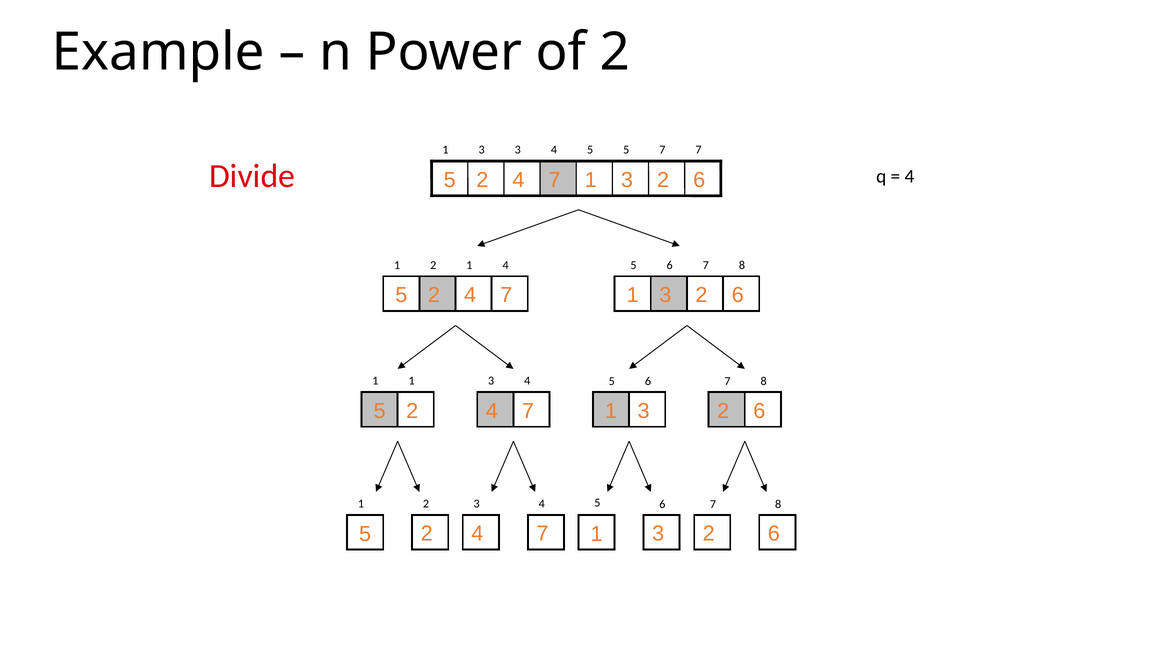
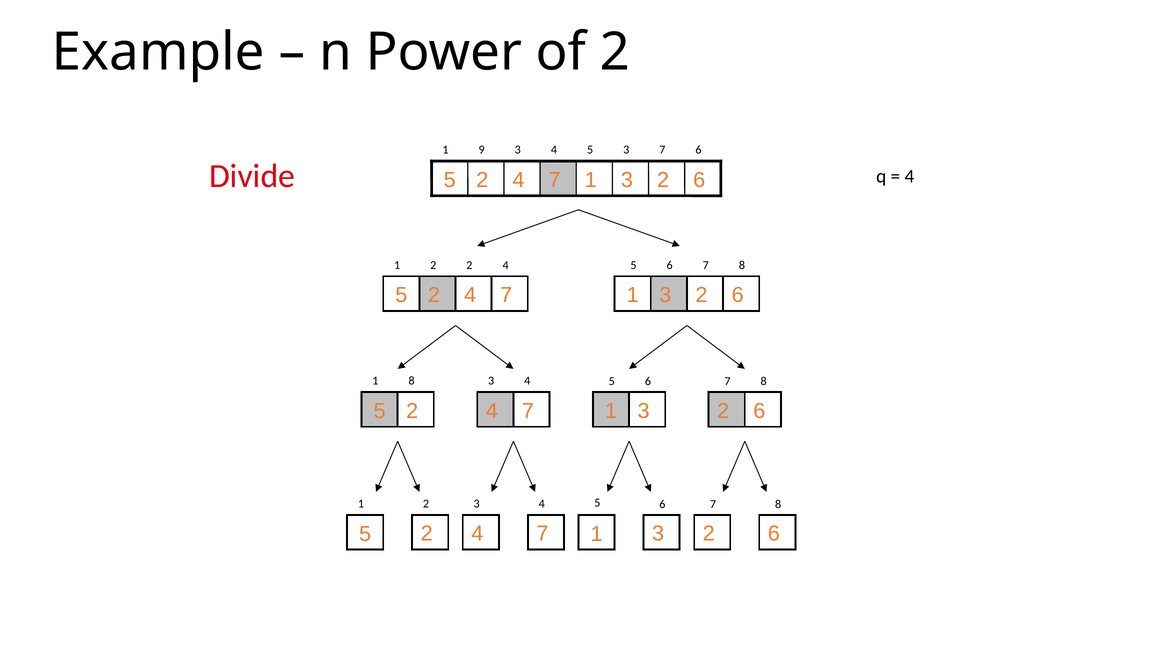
1 3: 3 -> 9
4 5 5: 5 -> 3
7 7: 7 -> 6
1 2 1: 1 -> 2
1 at (412, 381): 1 -> 8
